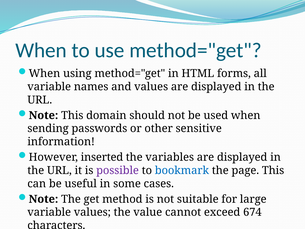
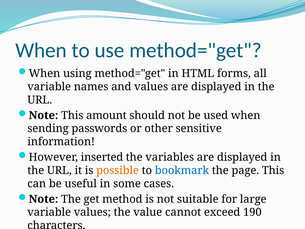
domain: domain -> amount
possible colour: purple -> orange
674: 674 -> 190
